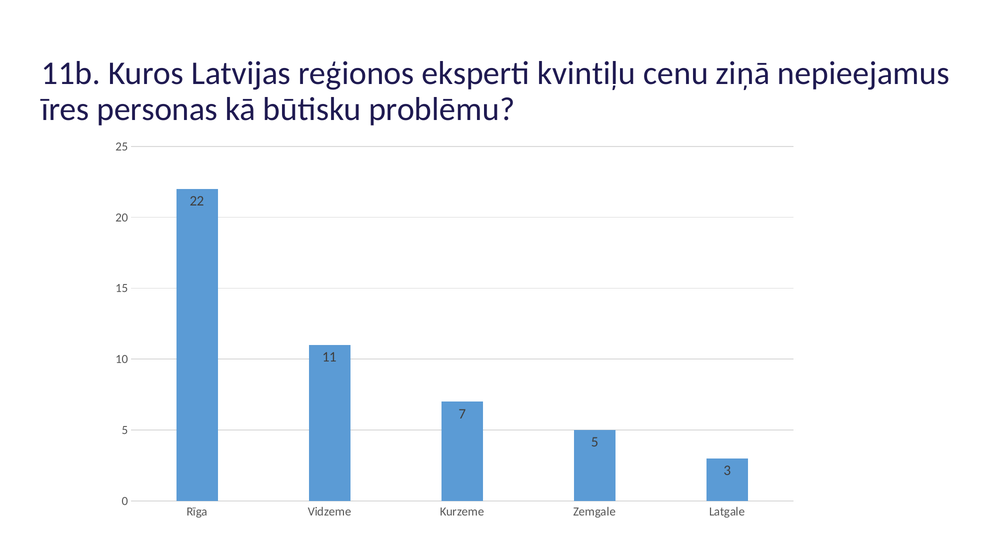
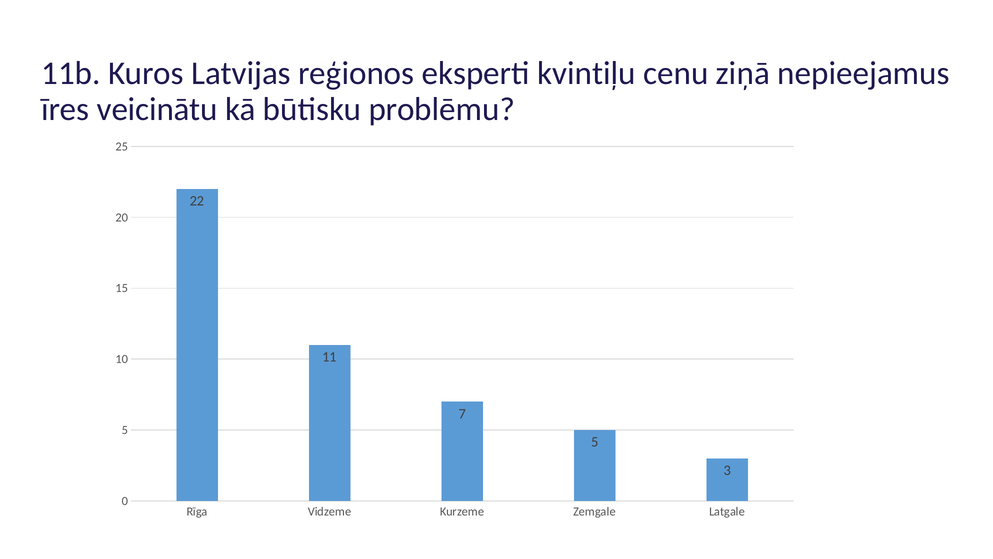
personas: personas -> veicinātu
